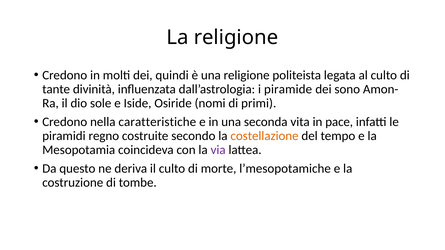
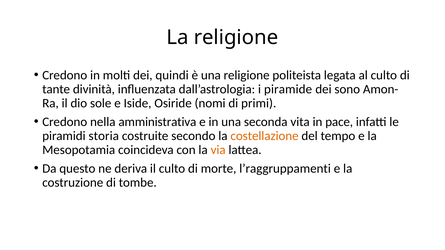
caratteristiche: caratteristiche -> amministrativa
regno: regno -> storia
via colour: purple -> orange
l’mesopotamiche: l’mesopotamiche -> l’raggruppamenti
